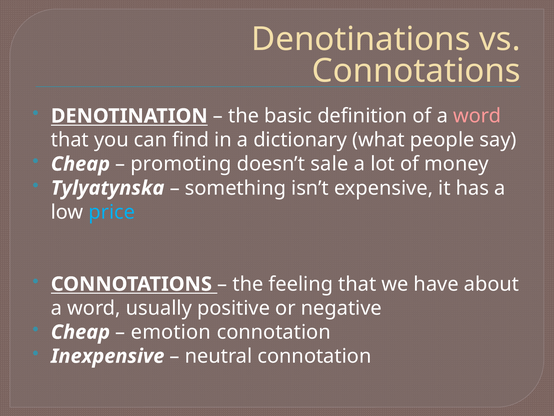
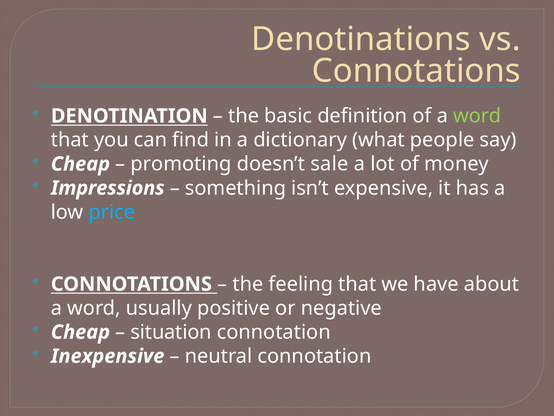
word at (477, 116) colour: pink -> light green
Tylyatynska: Tylyatynska -> Impressions
emotion: emotion -> situation
